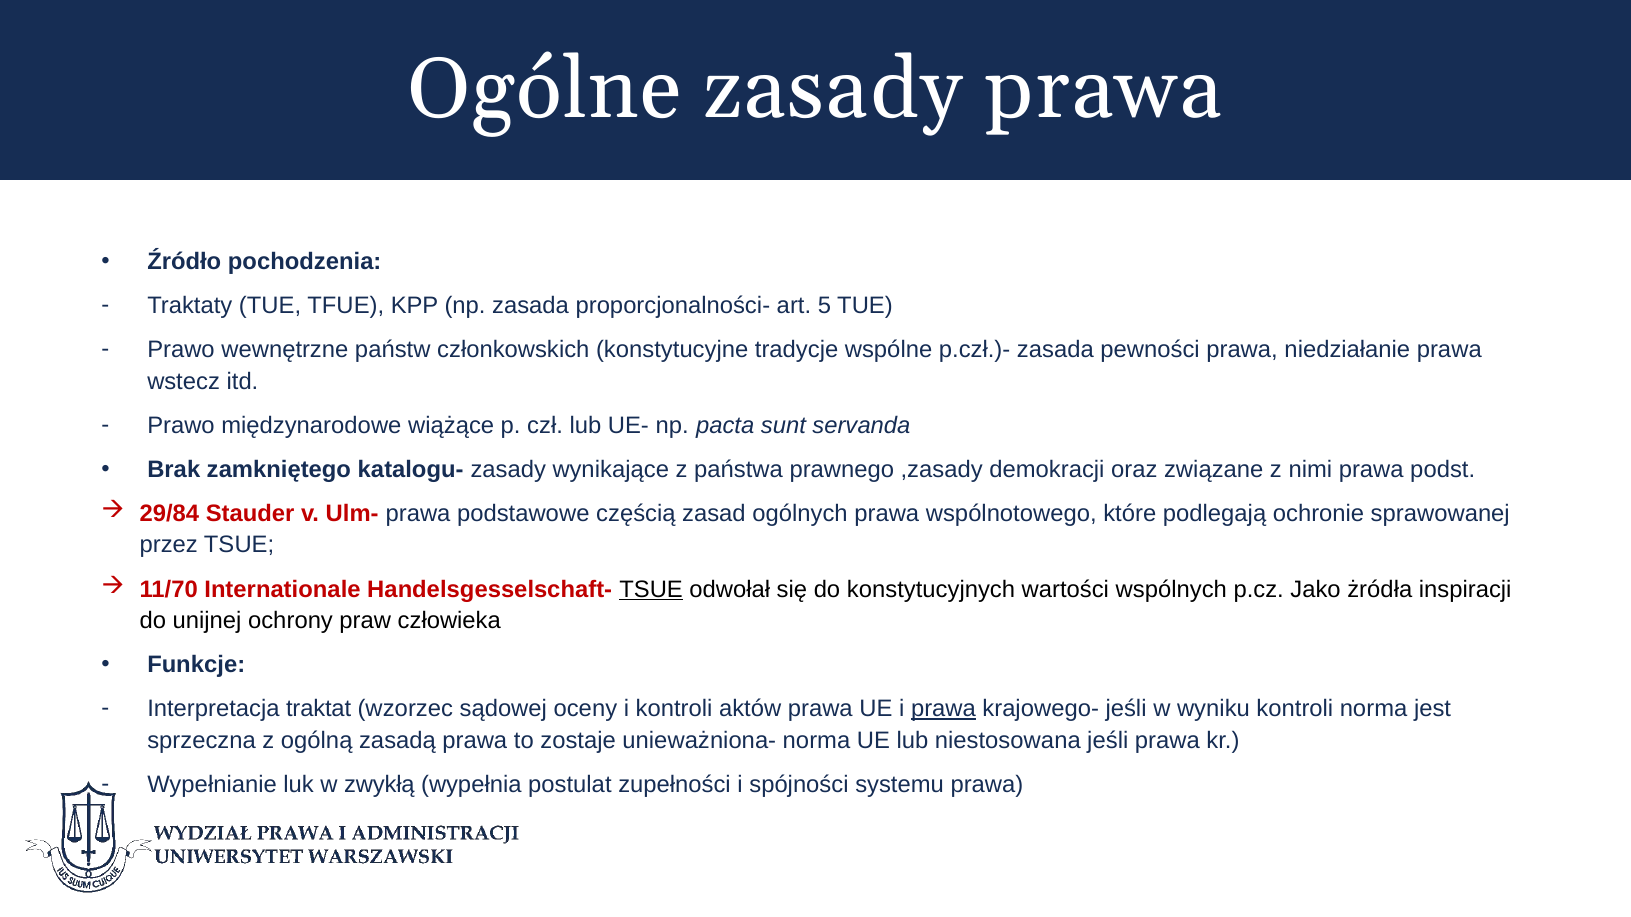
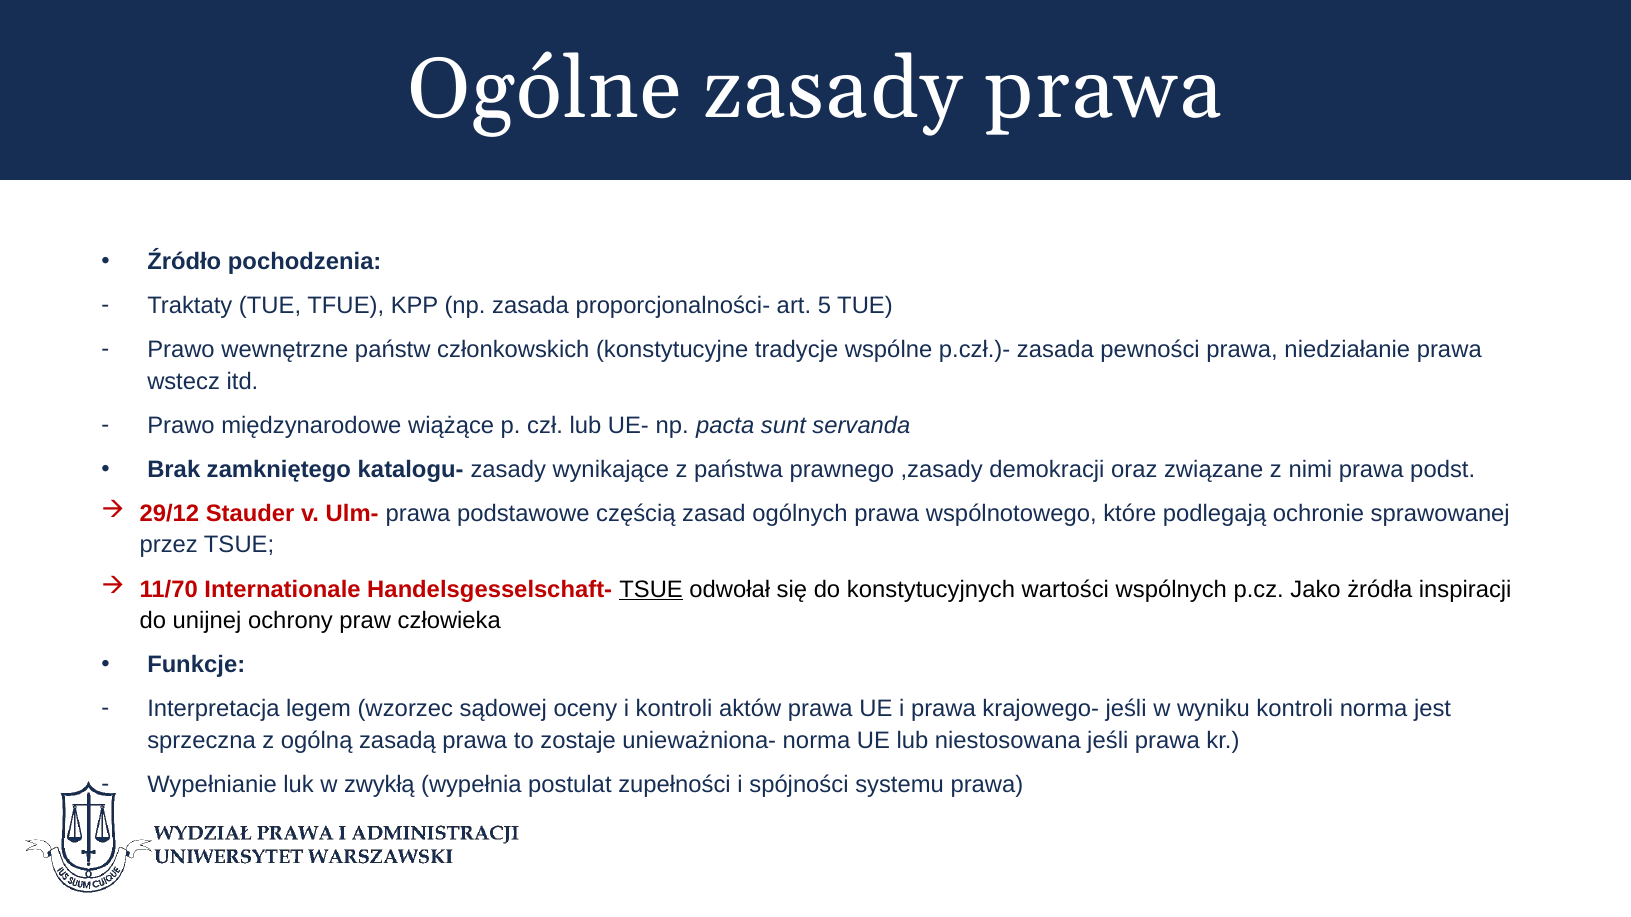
29/84: 29/84 -> 29/12
traktat: traktat -> legem
prawa at (943, 709) underline: present -> none
